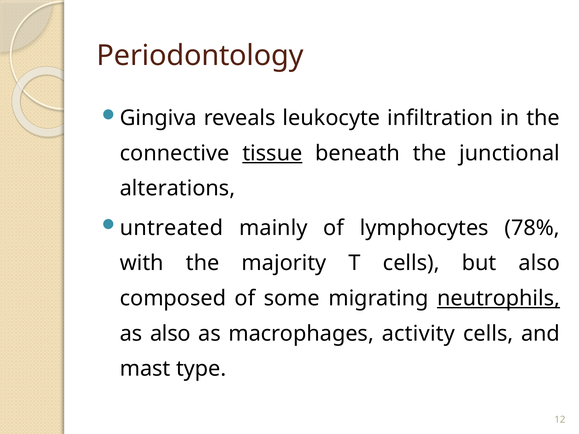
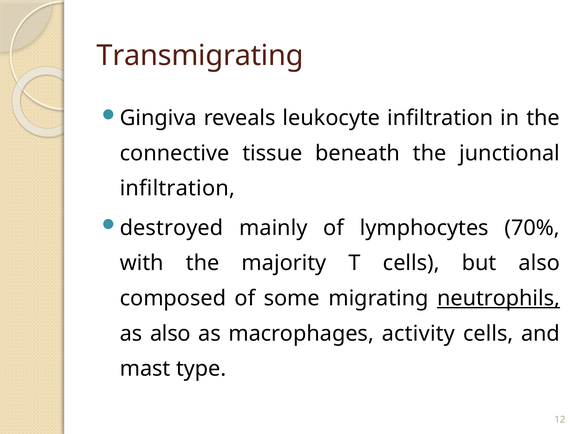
Periodontology: Periodontology -> Transmigrating
tissue underline: present -> none
alterations at (177, 189): alterations -> infiltration
untreated: untreated -> destroyed
78%: 78% -> 70%
